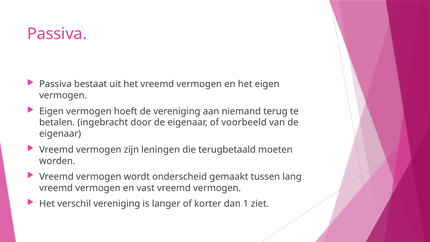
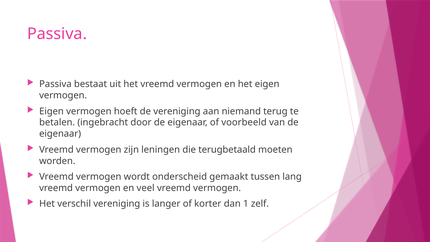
vast: vast -> veel
ziet: ziet -> zelf
